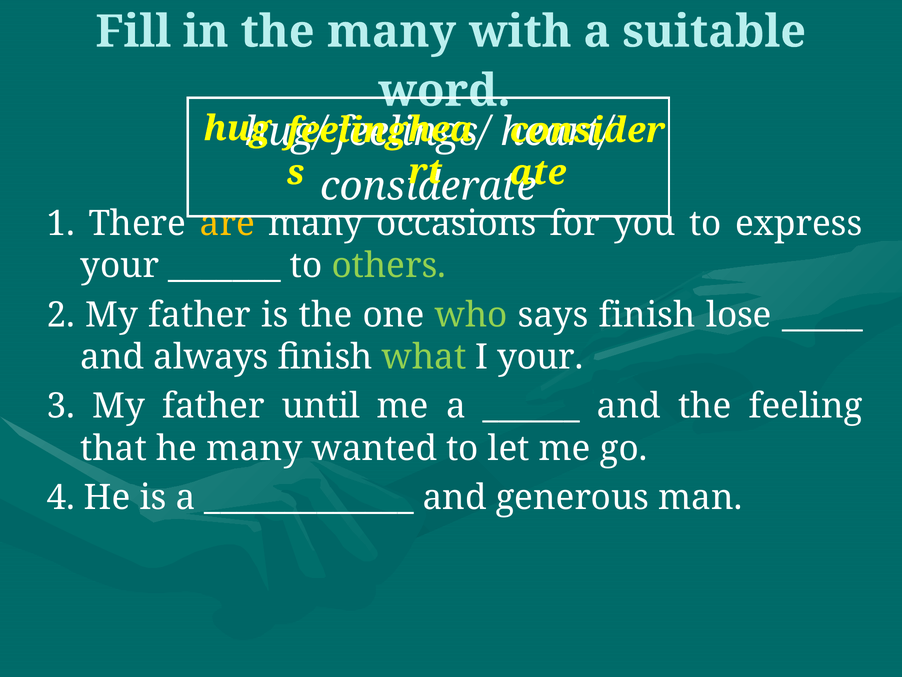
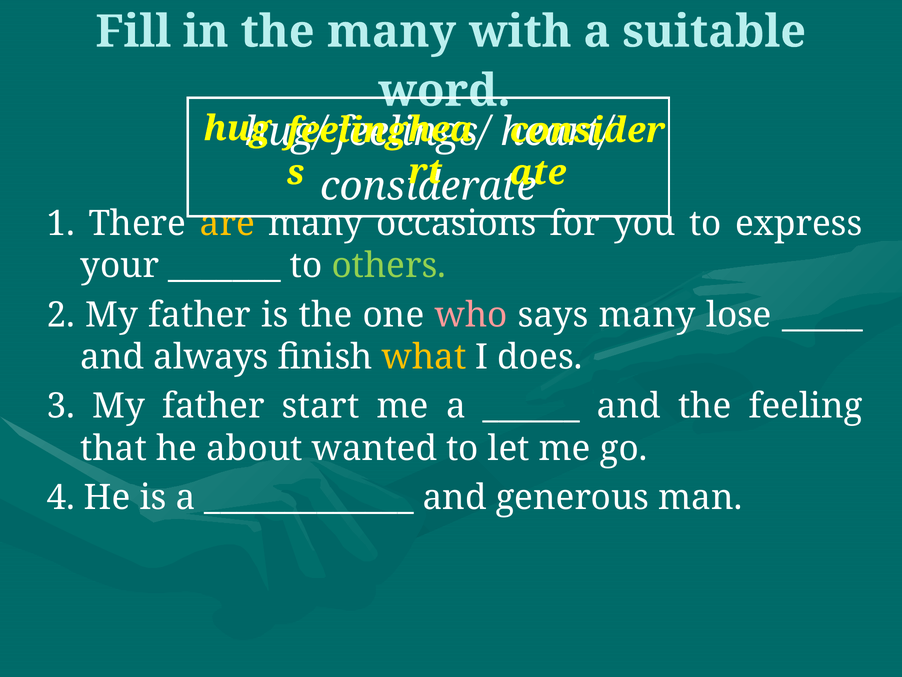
who colour: light green -> pink
says finish: finish -> many
what colour: light green -> yellow
I your: your -> does
until: until -> start
he many: many -> about
